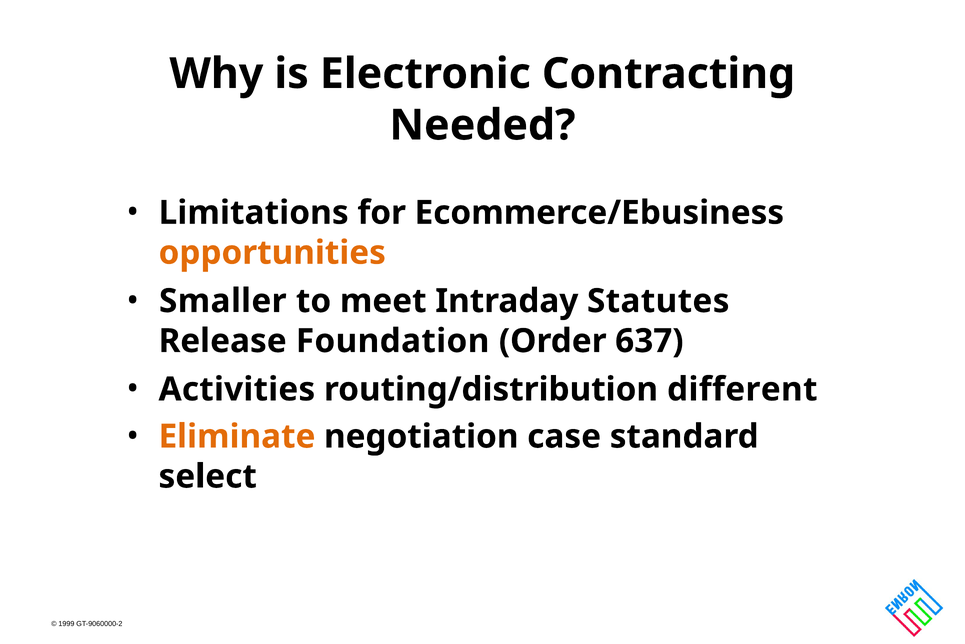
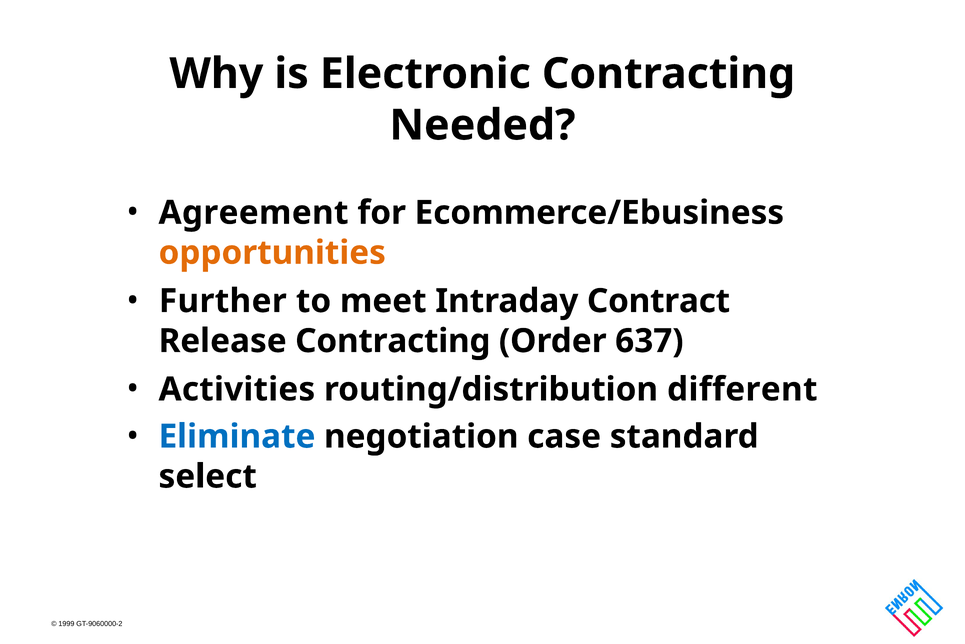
Limitations: Limitations -> Agreement
Smaller: Smaller -> Further
Statutes: Statutes -> Contract
Release Foundation: Foundation -> Contracting
Eliminate colour: orange -> blue
